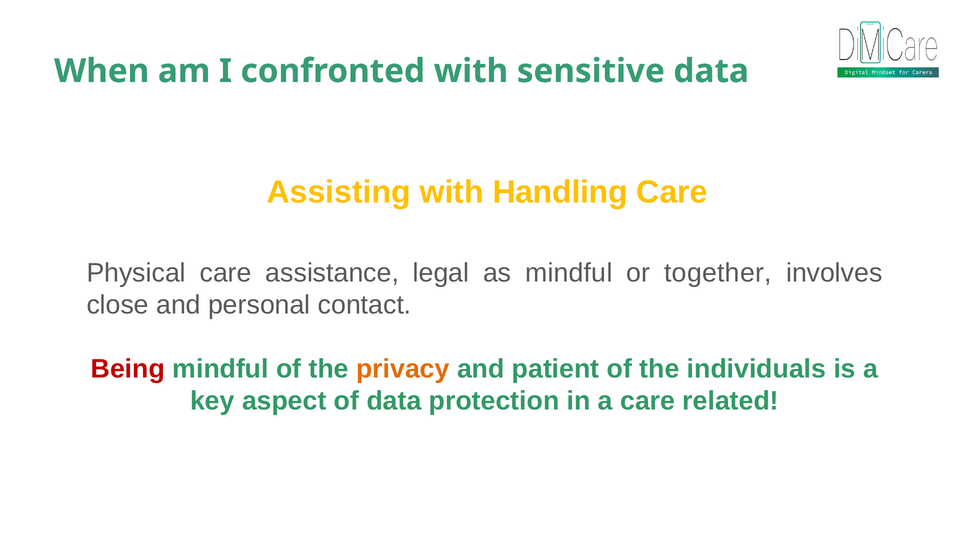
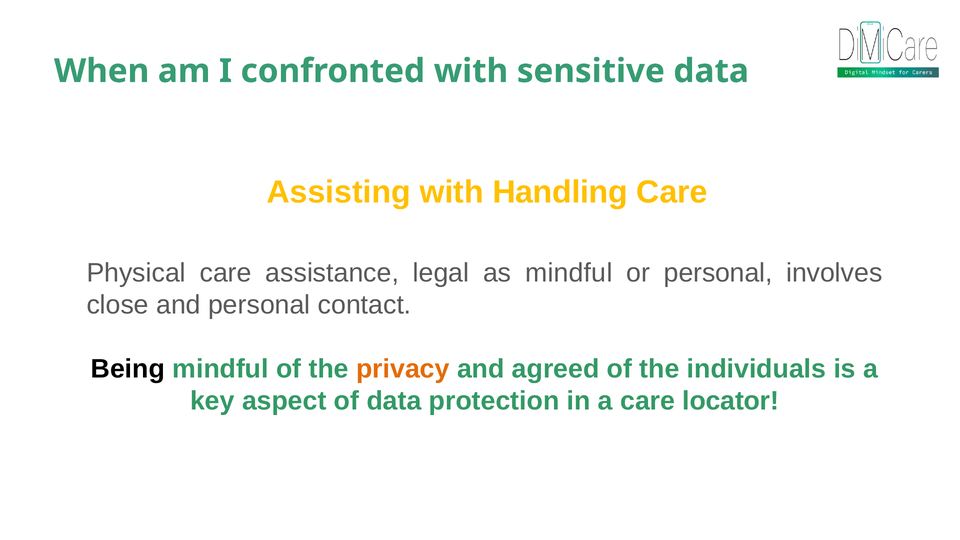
or together: together -> personal
Being colour: red -> black
patient: patient -> agreed
related: related -> locator
